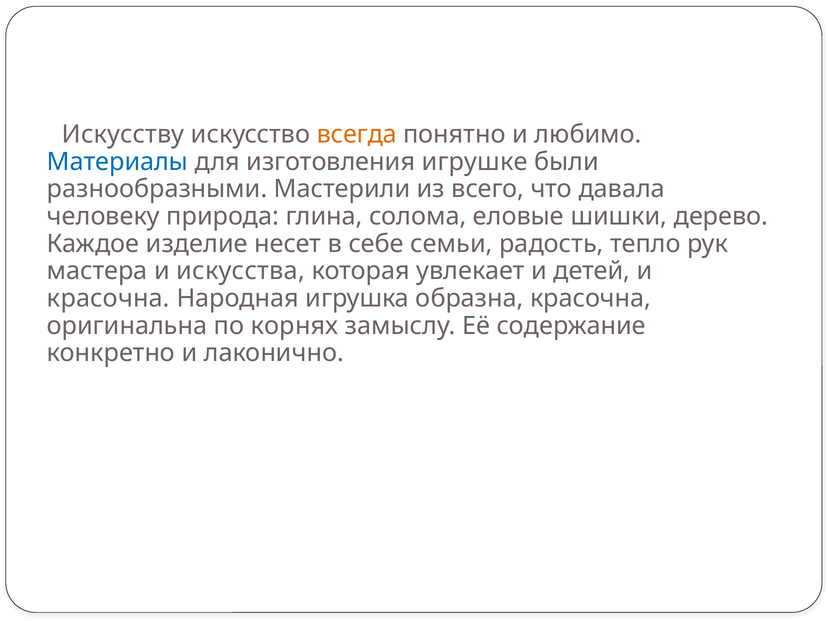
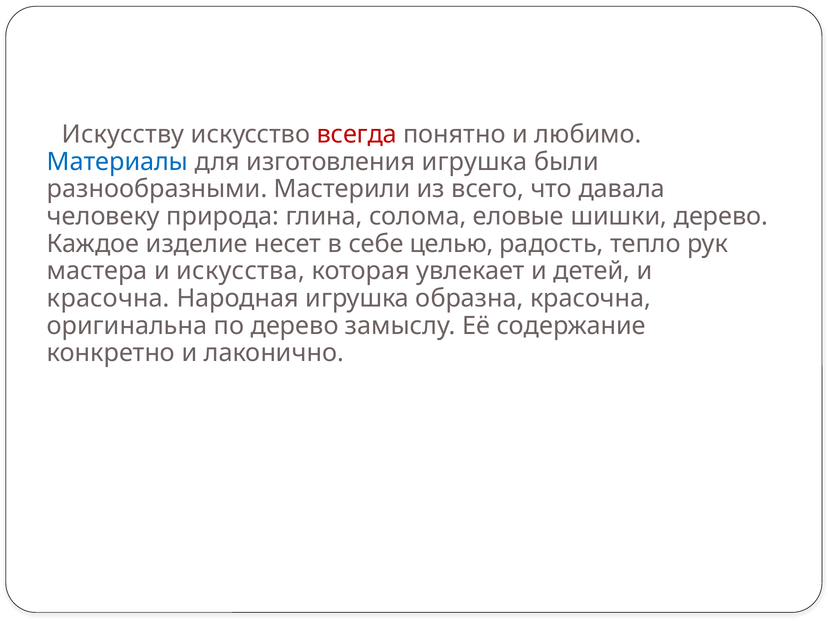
всегда colour: orange -> red
изготовления игрушке: игрушке -> игрушка
семьи: семьи -> целью
по корнях: корнях -> дерево
